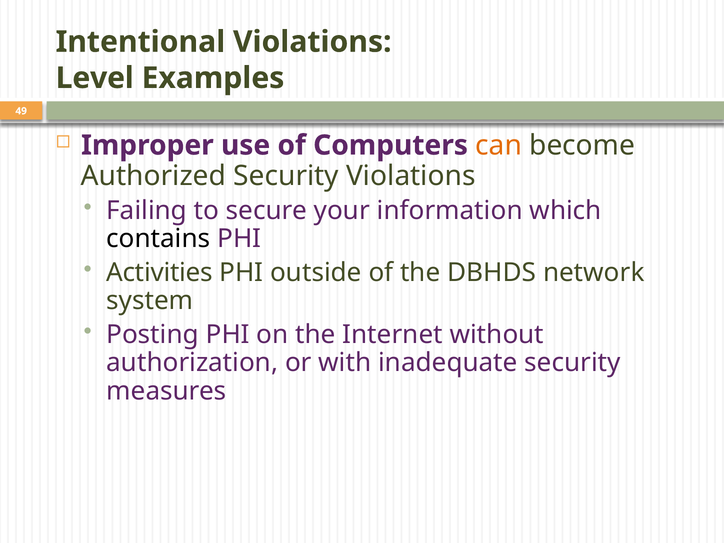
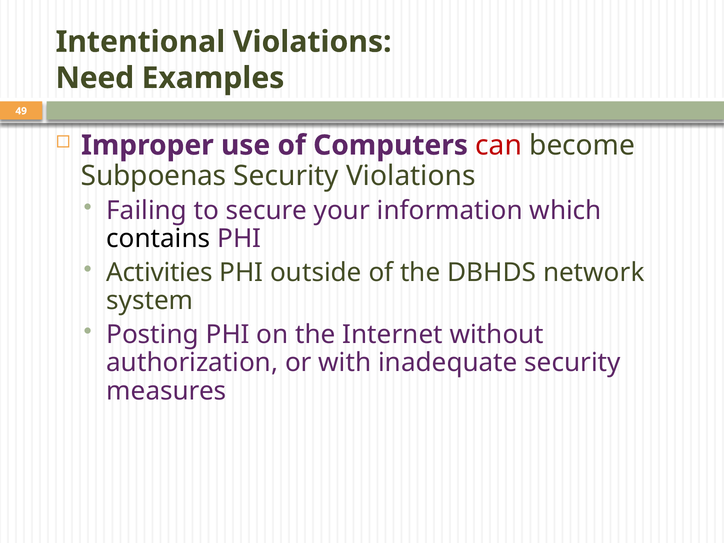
Level: Level -> Need
can colour: orange -> red
Authorized: Authorized -> Subpoenas
